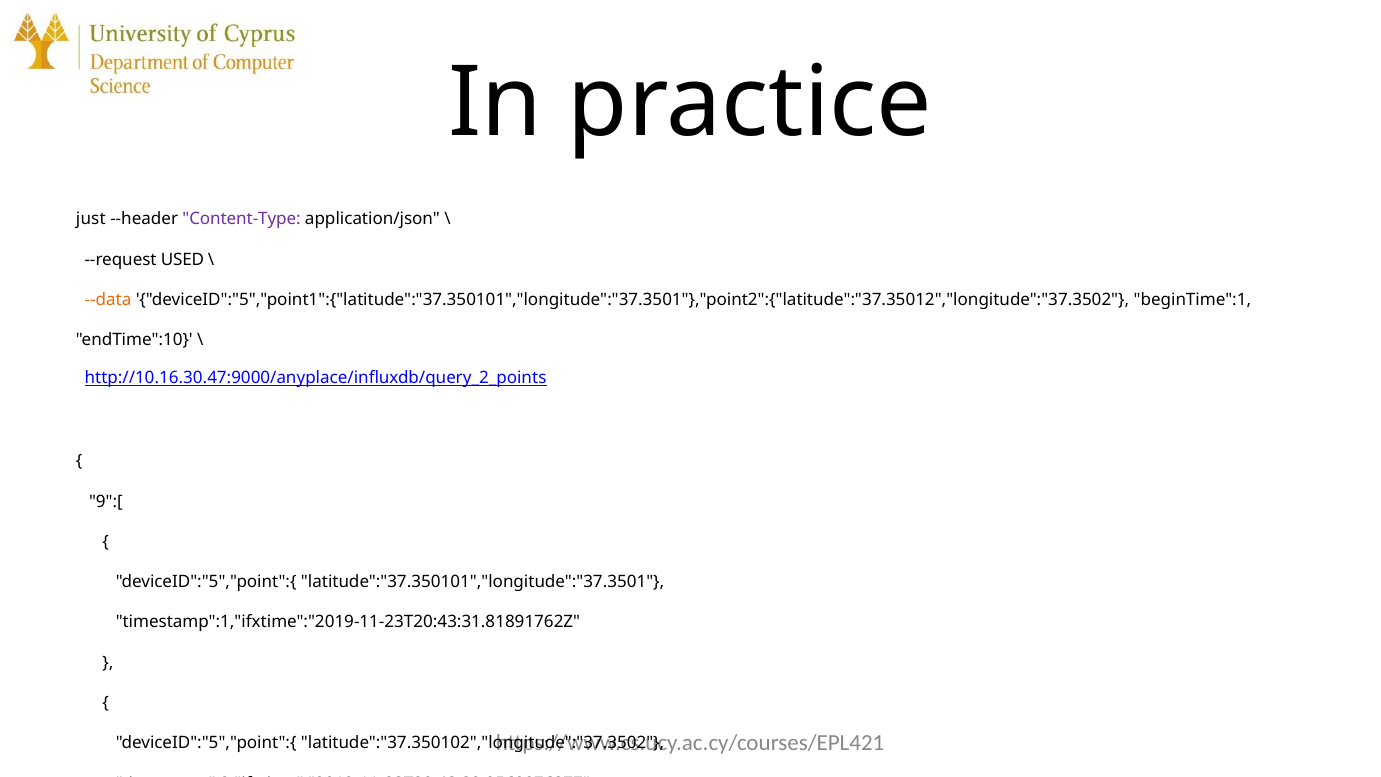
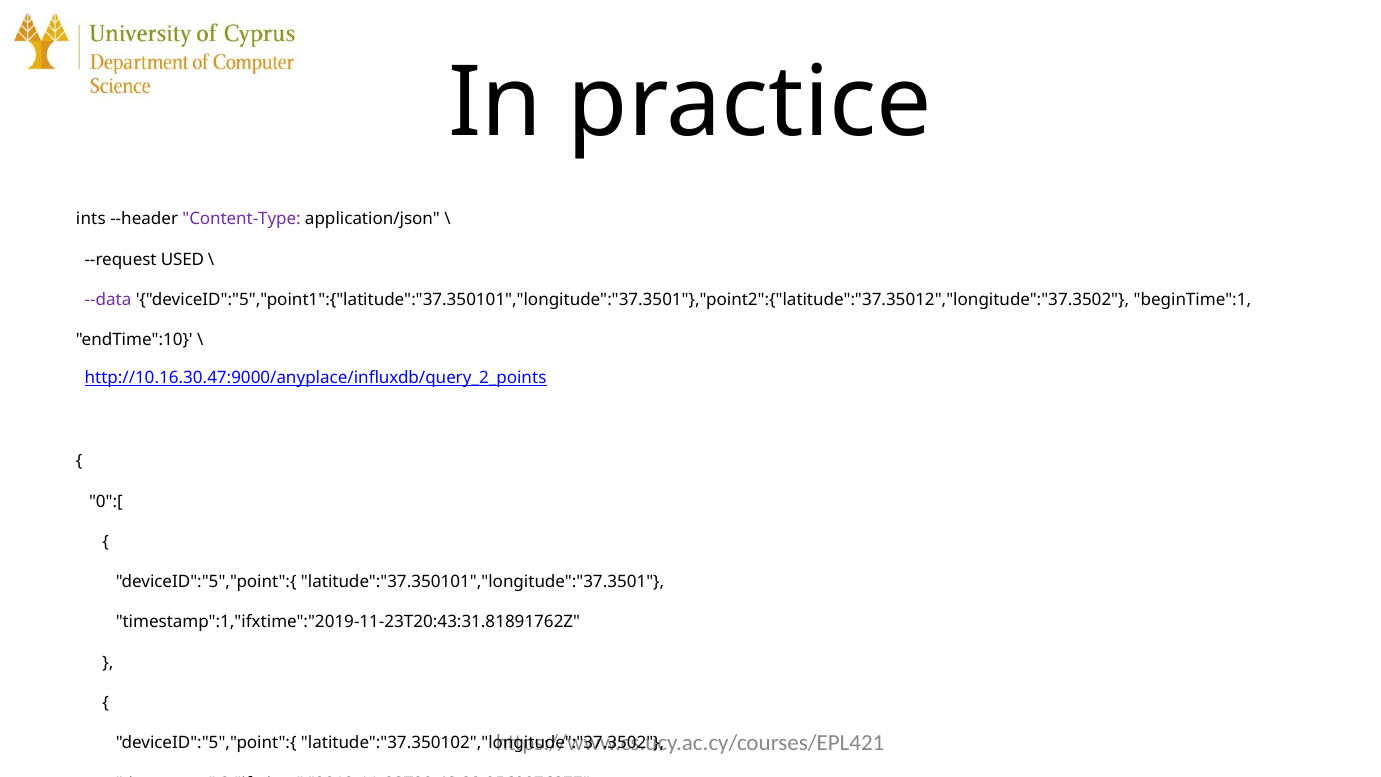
just: just -> ints
--data colour: orange -> purple
9":[: 9":[ -> 0":[
